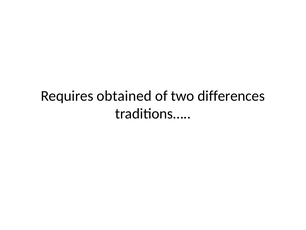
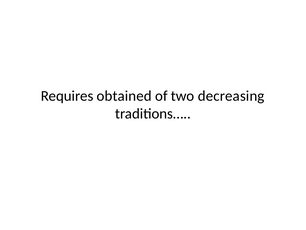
differences: differences -> decreasing
